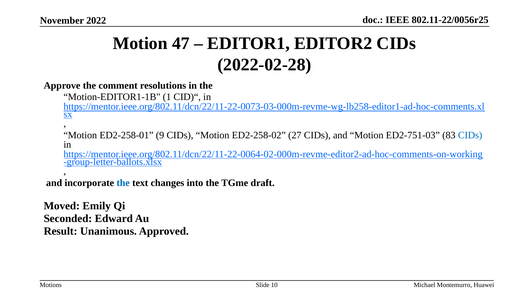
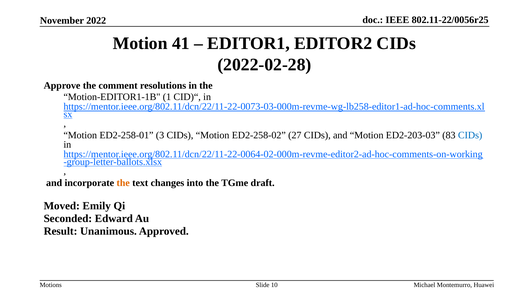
47: 47 -> 41
9: 9 -> 3
ED2-751-03: ED2-751-03 -> ED2-203-03
the at (123, 183) colour: blue -> orange
